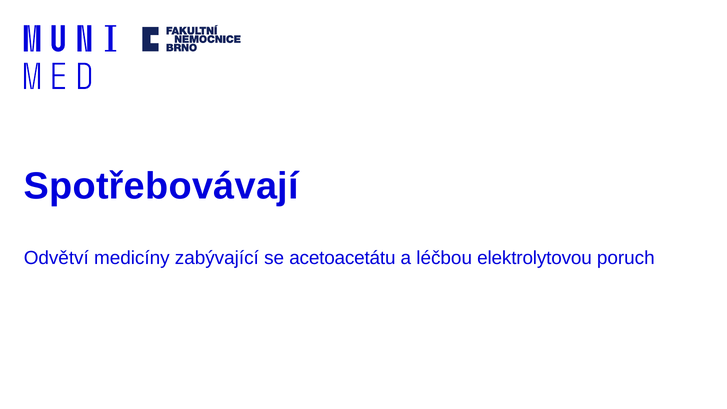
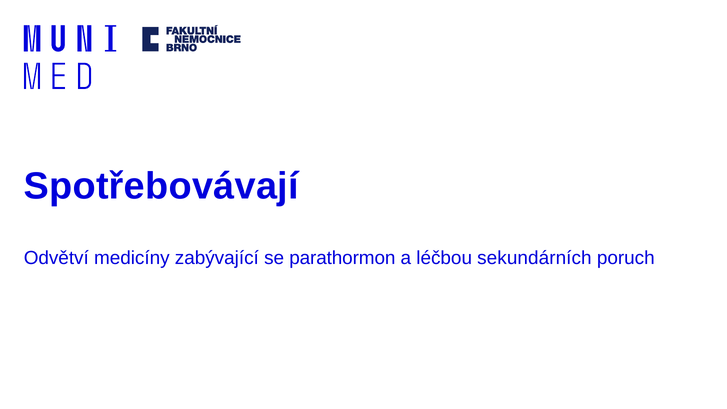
zabývající se acetoacetátu: acetoacetátu -> parathormon
elektrolytovou: elektrolytovou -> sekundárních
